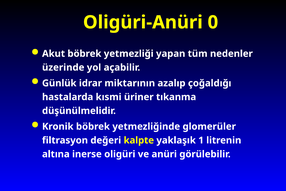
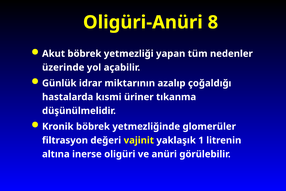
0: 0 -> 8
kalpte: kalpte -> vajinit
